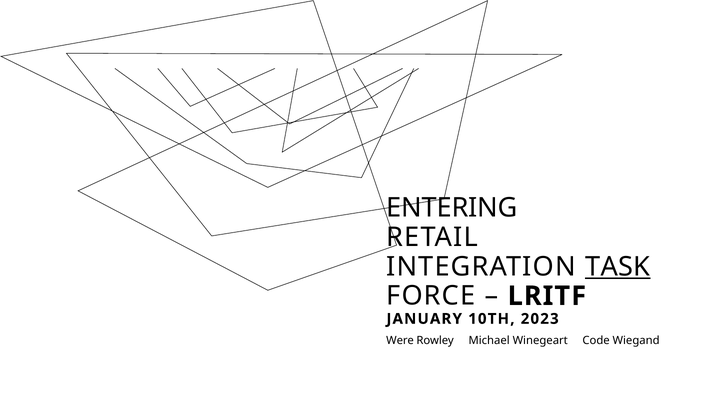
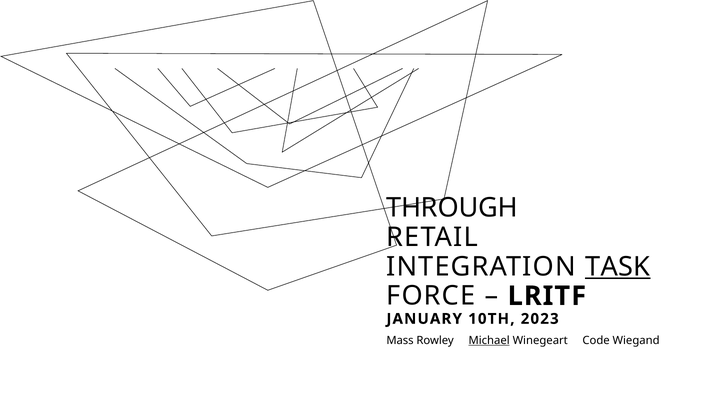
ENTERING: ENTERING -> THROUGH
Were: Were -> Mass
Michael underline: none -> present
